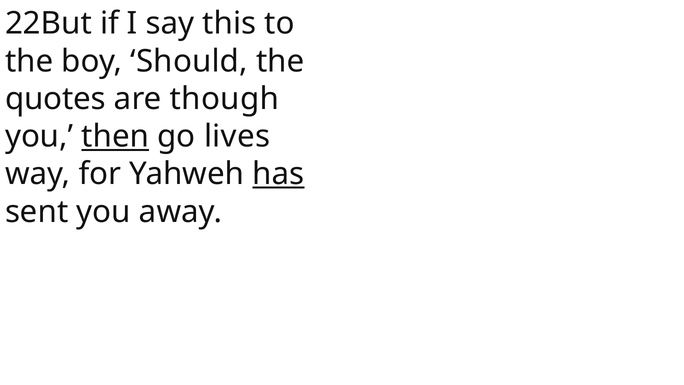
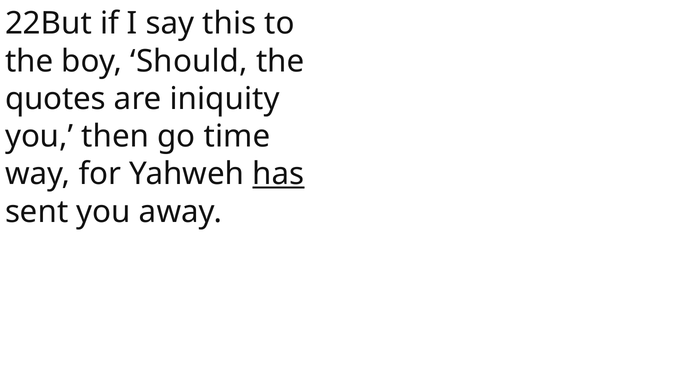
though: though -> iniquity
then underline: present -> none
lives: lives -> time
